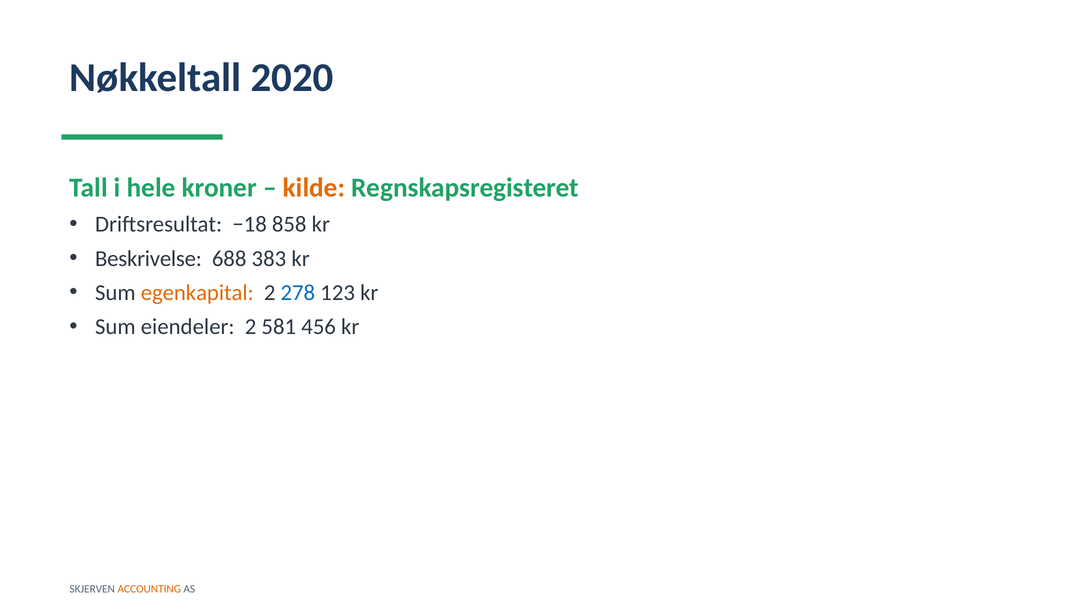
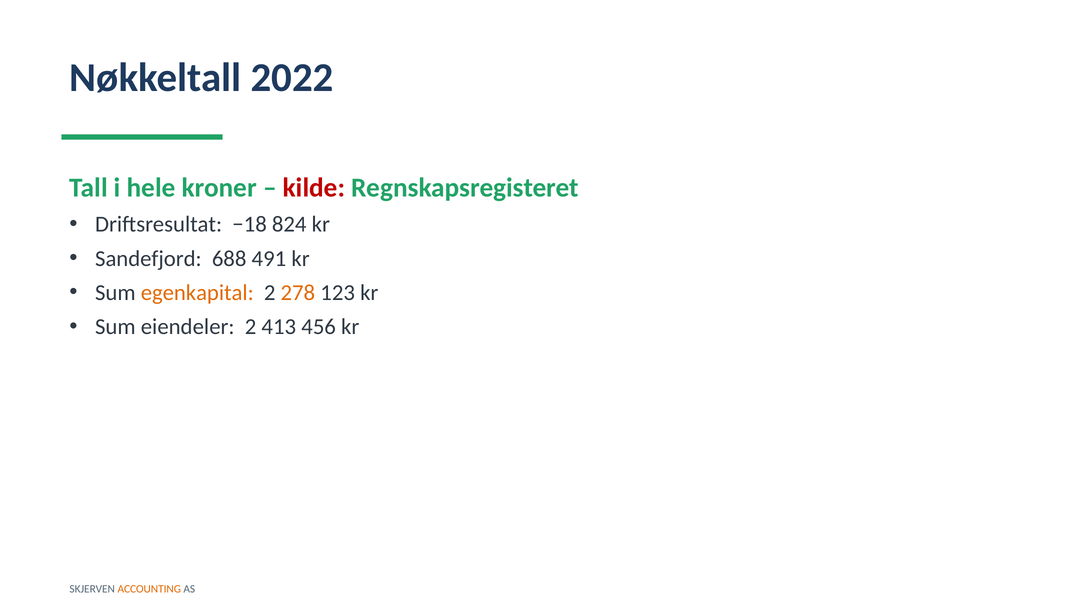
2020: 2020 -> 2022
kilde colour: orange -> red
858: 858 -> 824
Beskrivelse: Beskrivelse -> Sandefjord
383: 383 -> 491
278 colour: blue -> orange
581: 581 -> 413
